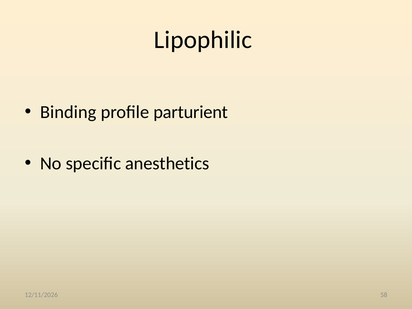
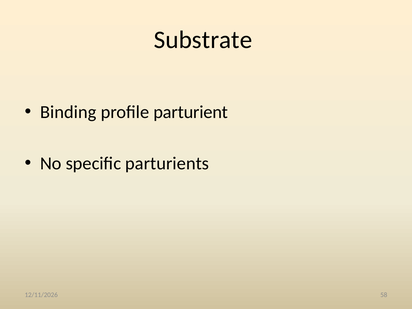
Lipophilic: Lipophilic -> Substrate
anesthetics: anesthetics -> parturients
